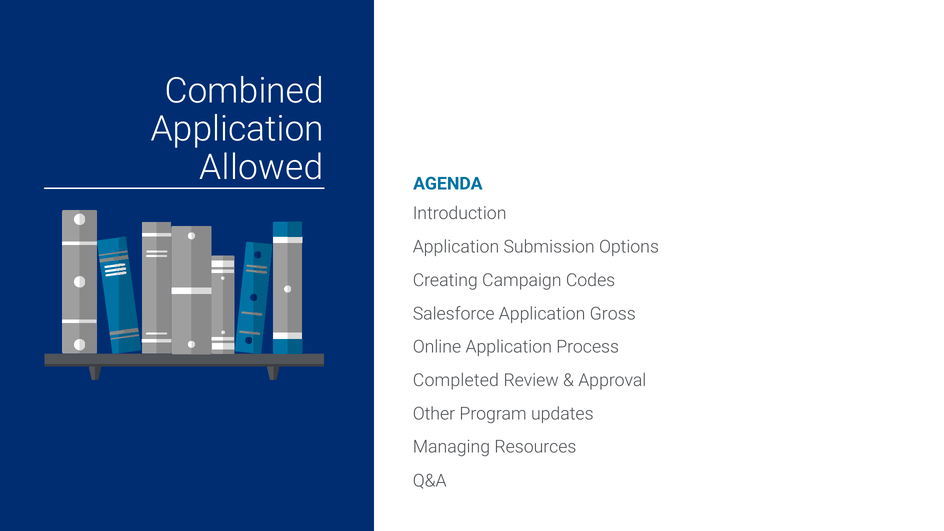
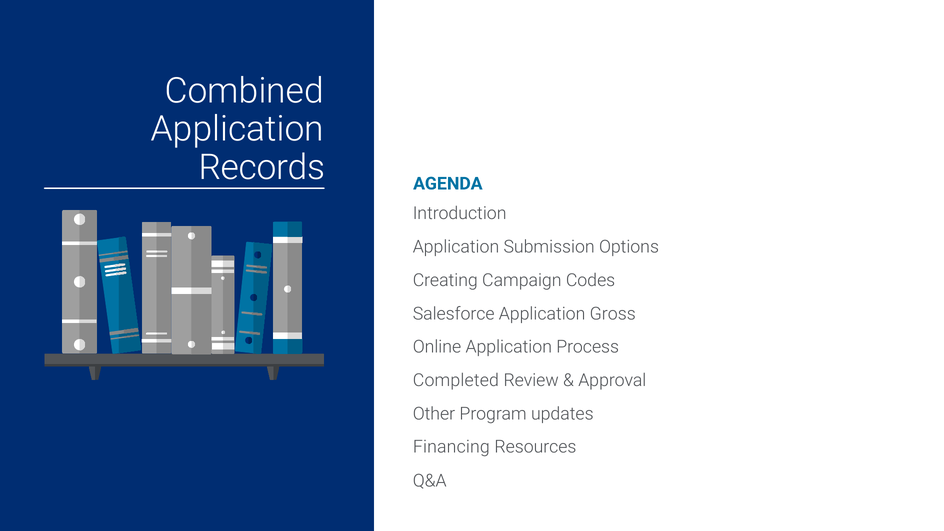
Allowed: Allowed -> Records
Managing: Managing -> Financing
